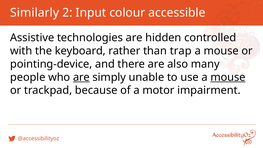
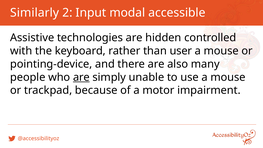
colour: colour -> modal
trap: trap -> user
mouse at (228, 77) underline: present -> none
